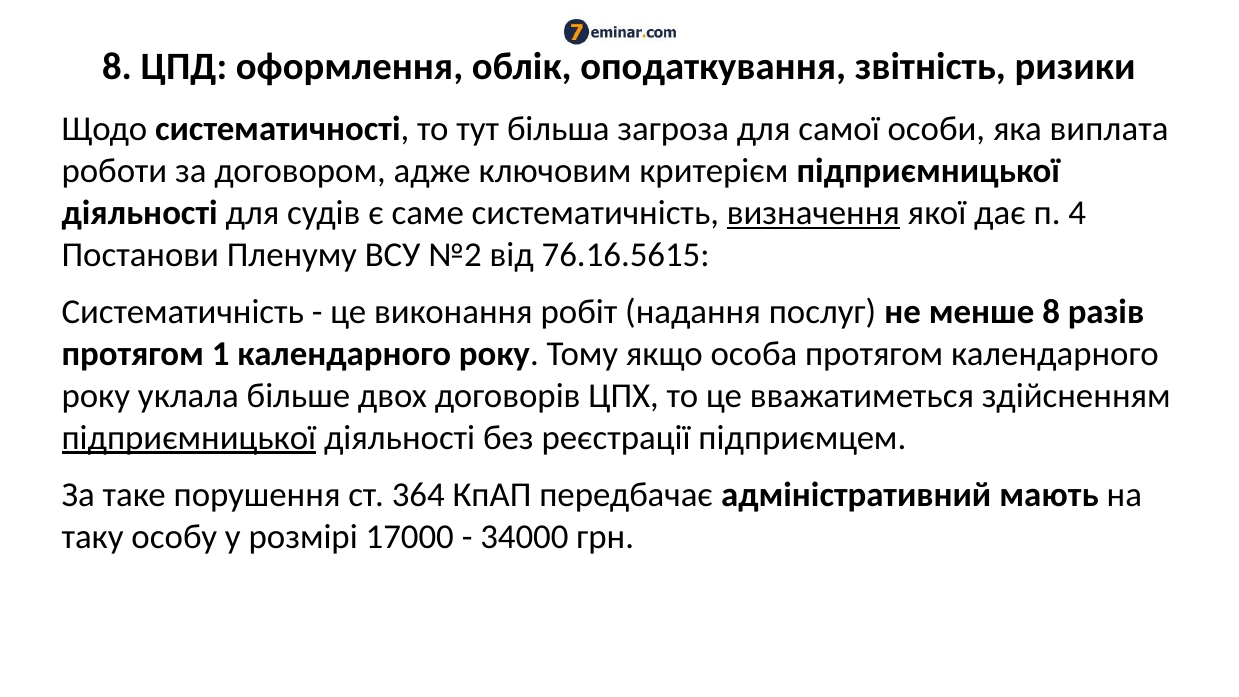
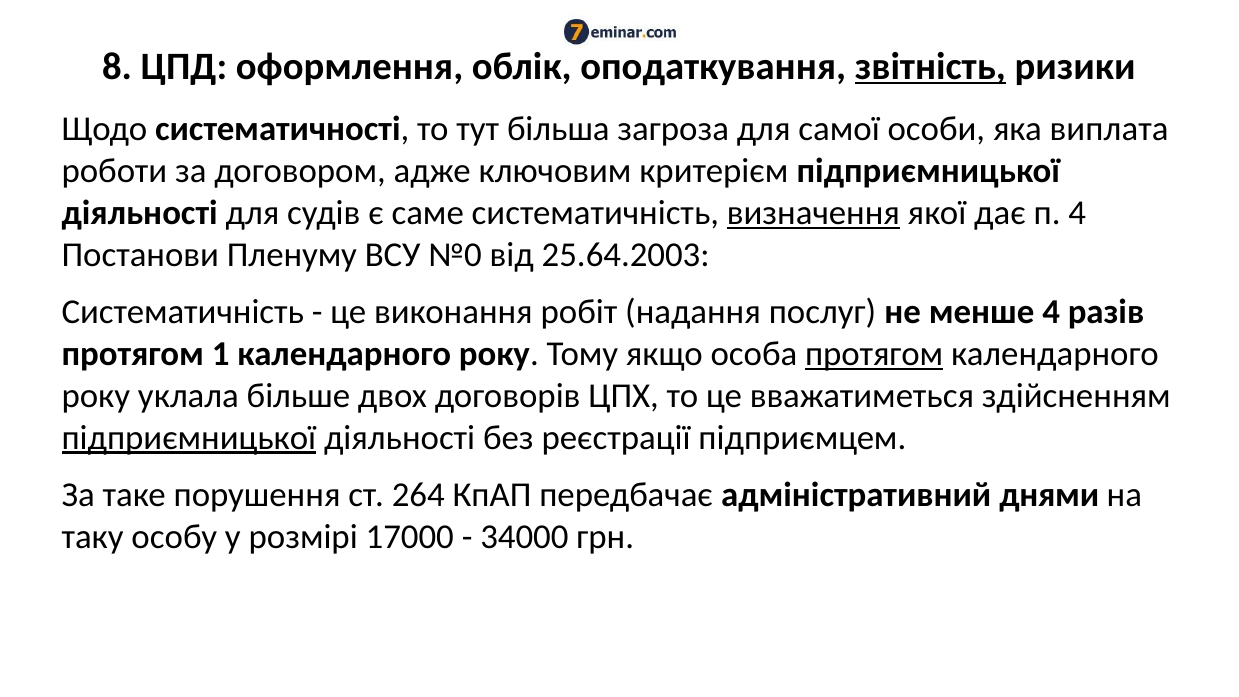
звітність underline: none -> present
№2: №2 -> №0
76.16.5615: 76.16.5615 -> 25.64.2003
менше 8: 8 -> 4
протягом at (874, 354) underline: none -> present
364: 364 -> 264
мають: мають -> днями
